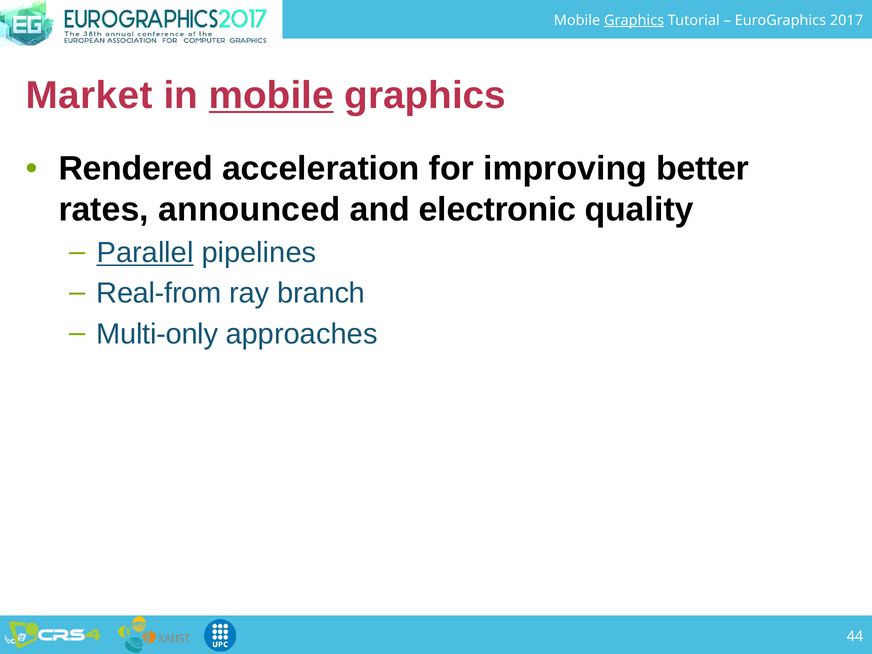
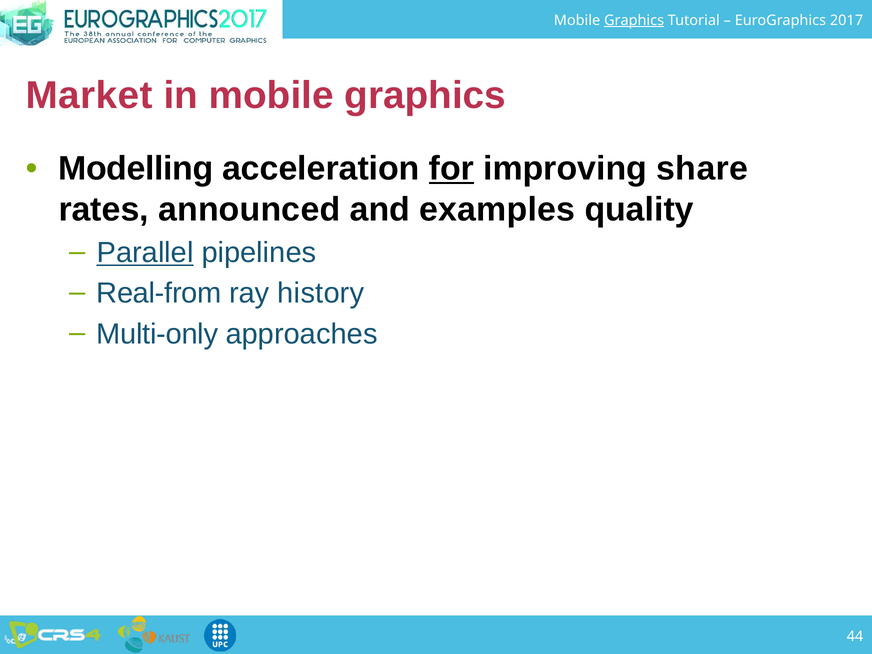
mobile at (271, 95) underline: present -> none
Rendered: Rendered -> Modelling
for underline: none -> present
better: better -> share
electronic: electronic -> examples
branch: branch -> history
